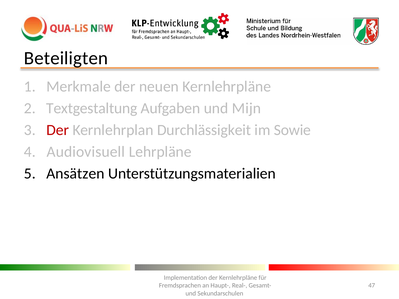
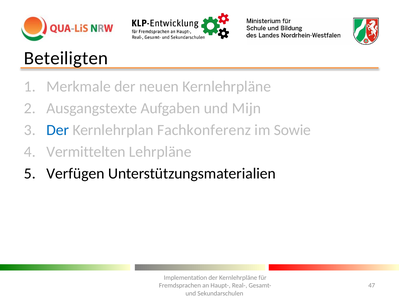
Textgestaltung: Textgestaltung -> Ausgangstexte
Der at (58, 130) colour: red -> blue
Durchlässigkeit: Durchlässigkeit -> Fachkonferenz
Audiovisuell: Audiovisuell -> Vermittelten
Ansätzen: Ansätzen -> Verfügen
